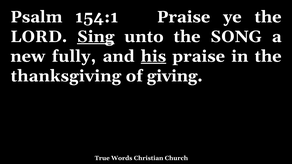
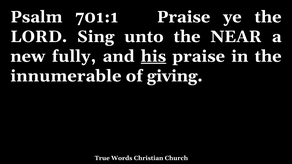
154:1: 154:1 -> 701:1
Sing underline: present -> none
SONG: SONG -> NEAR
thanksgiving: thanksgiving -> innumerable
